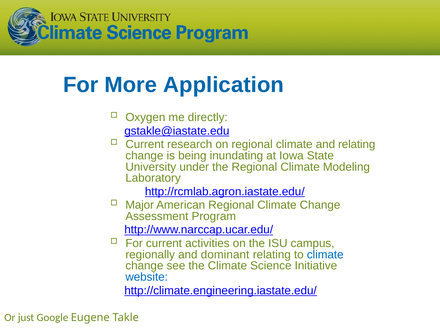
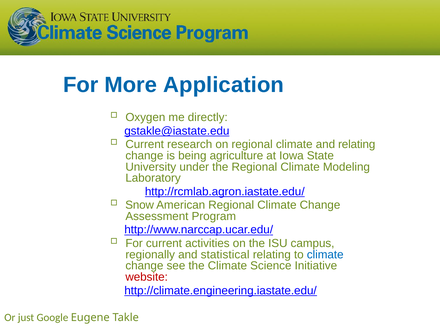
inundating: inundating -> agriculture
Major: Major -> Snow
dominant: dominant -> statistical
website colour: blue -> red
